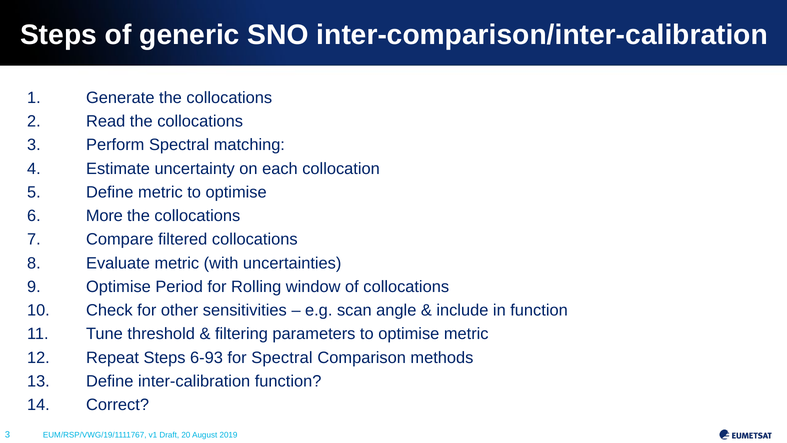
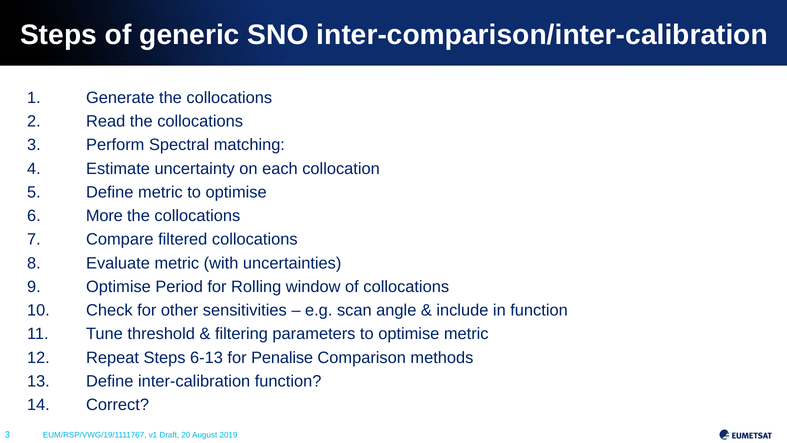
6-93: 6-93 -> 6-13
for Spectral: Spectral -> Penalise
